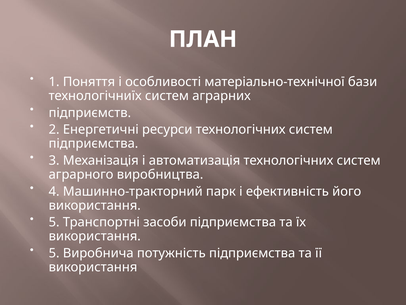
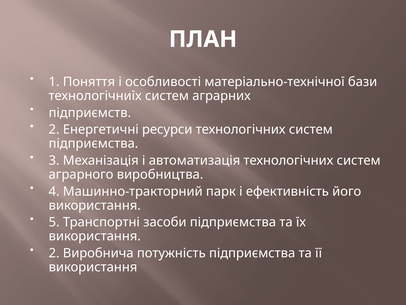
5 at (54, 253): 5 -> 2
